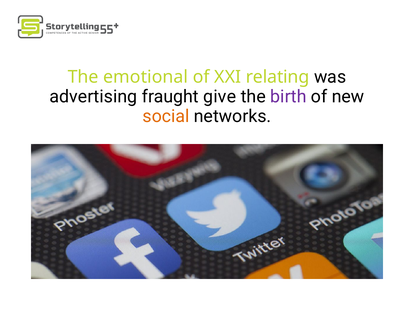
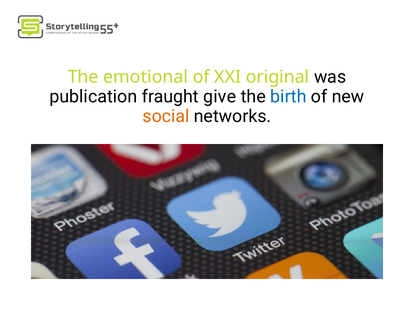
relating: relating -> original
advertising: advertising -> publication
birth colour: purple -> blue
